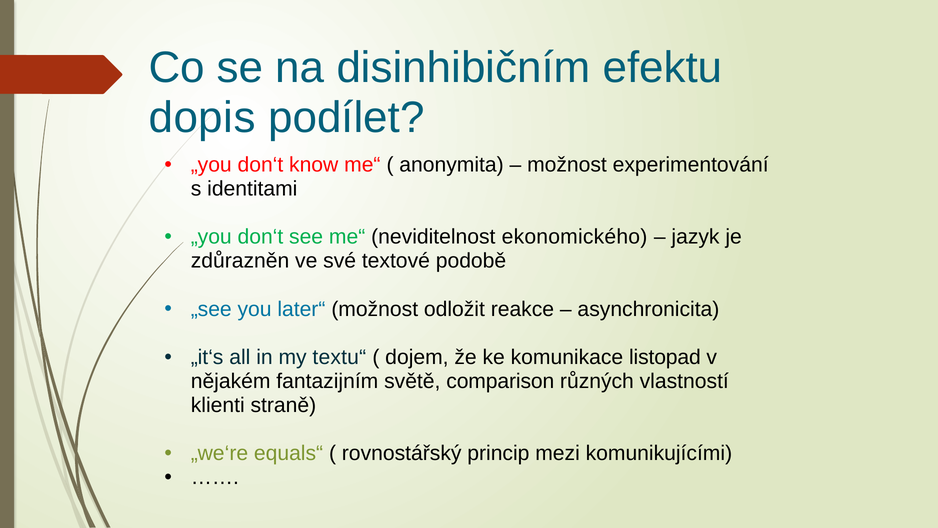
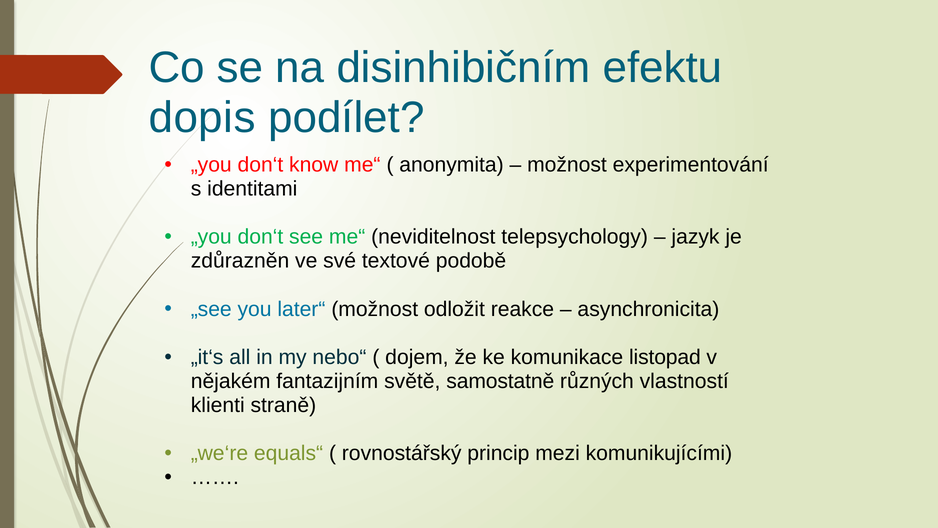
ekonomického: ekonomického -> telepsychology
textu“: textu“ -> nebo“
comparison: comparison -> samostatně
